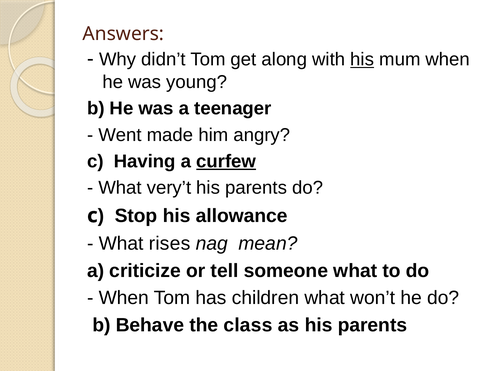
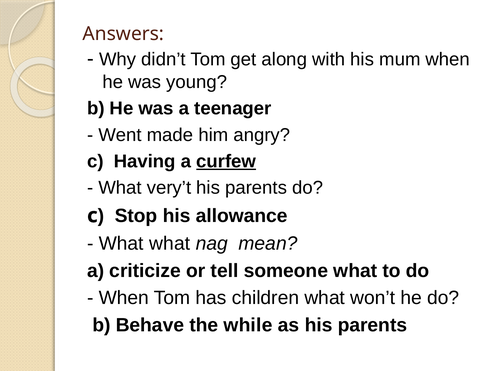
his at (362, 59) underline: present -> none
What rises: rises -> what
class: class -> while
